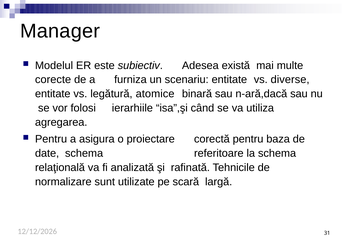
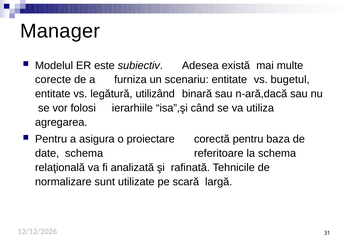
diverse: diverse -> bugetul
atomice: atomice -> utilizând
